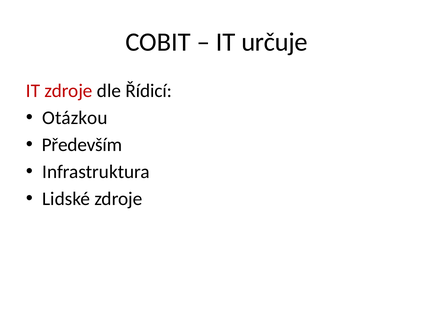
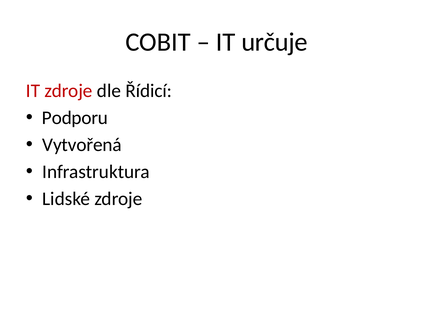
Otázkou: Otázkou -> Podporu
Především: Především -> Vytvořená
